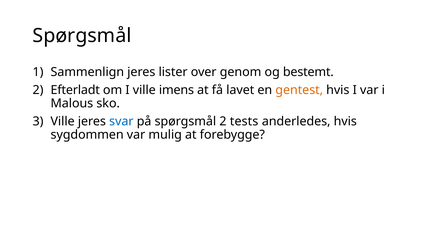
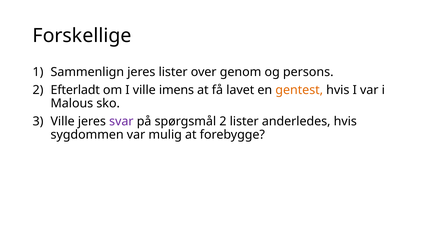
Spørgsmål at (82, 36): Spørgsmål -> Forskellige
bestemt: bestemt -> persons
svar colour: blue -> purple
2 tests: tests -> lister
